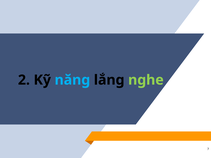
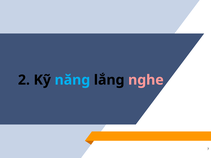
nghe colour: light green -> pink
